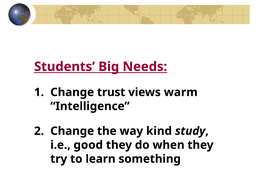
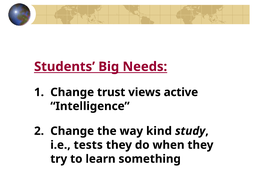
warm: warm -> active
good: good -> tests
